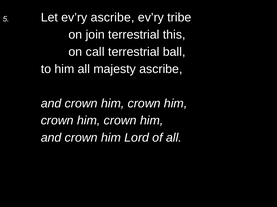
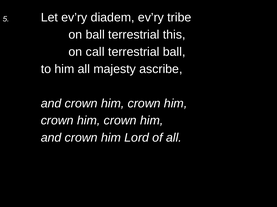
ev’ry ascribe: ascribe -> diadem
on join: join -> ball
